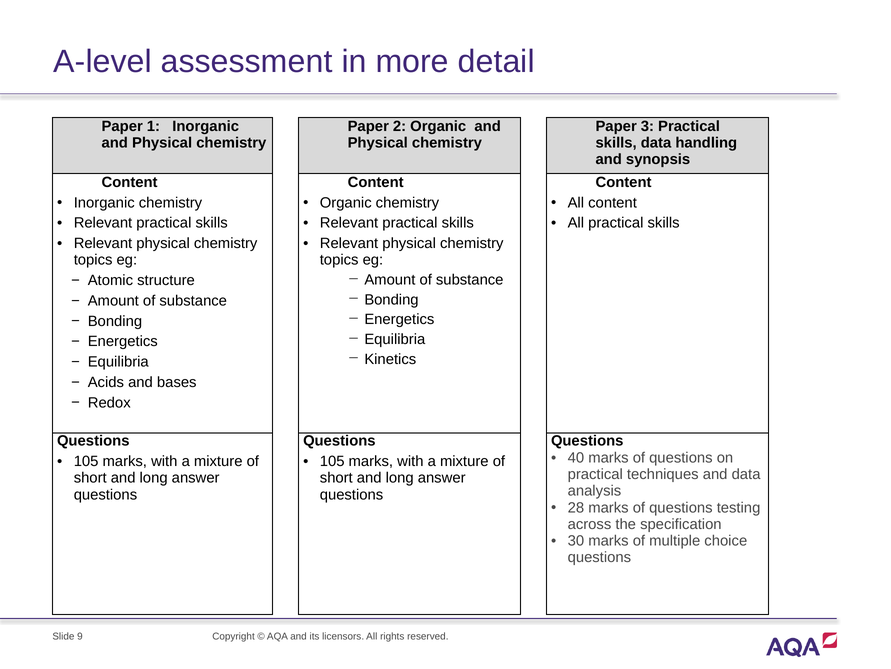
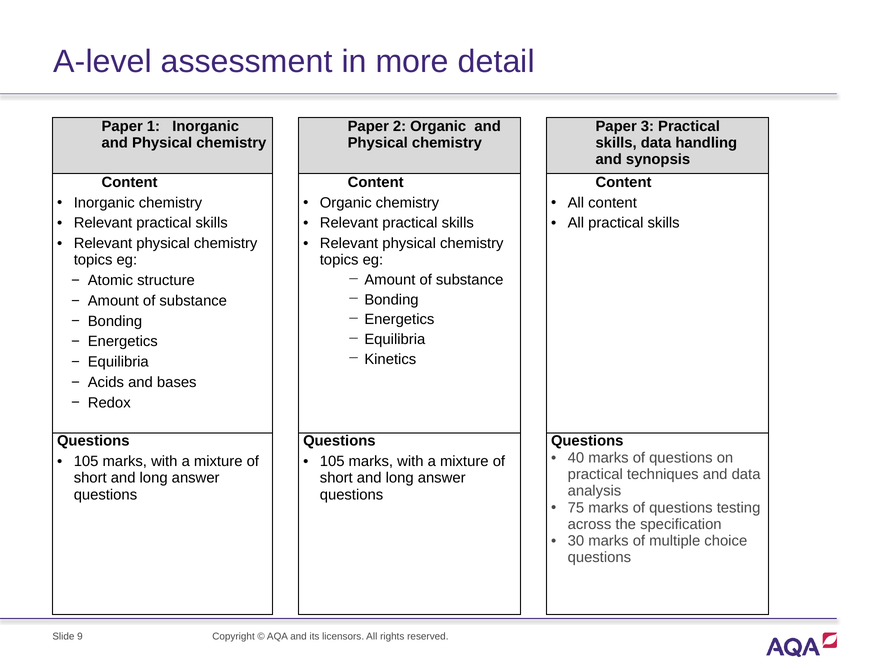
28: 28 -> 75
